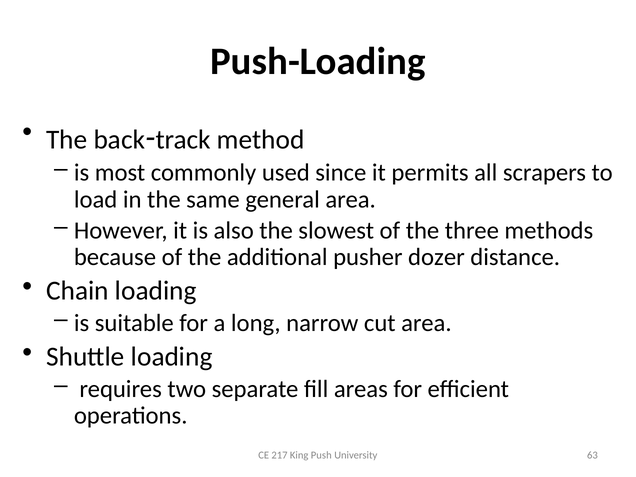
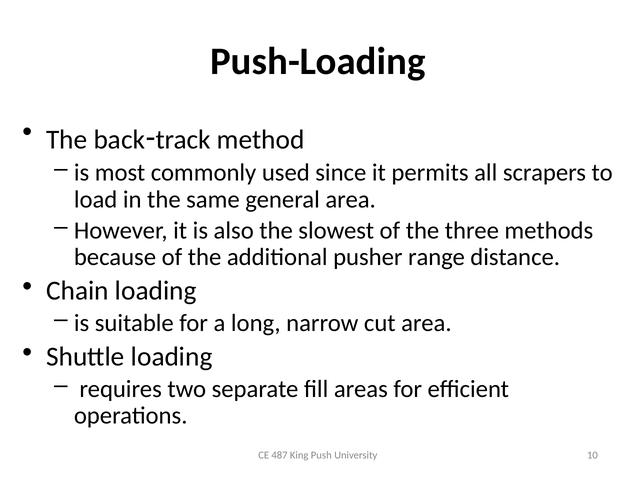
dozer: dozer -> range
217: 217 -> 487
63: 63 -> 10
